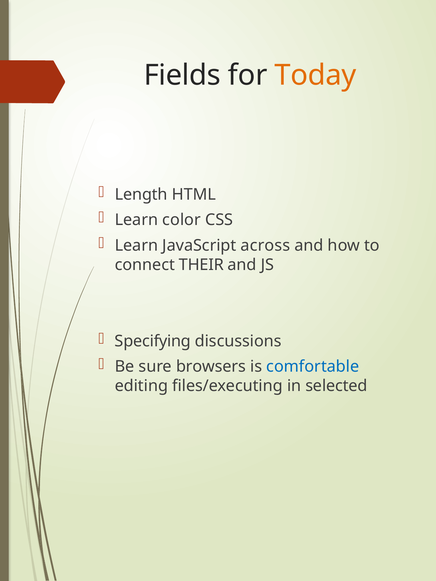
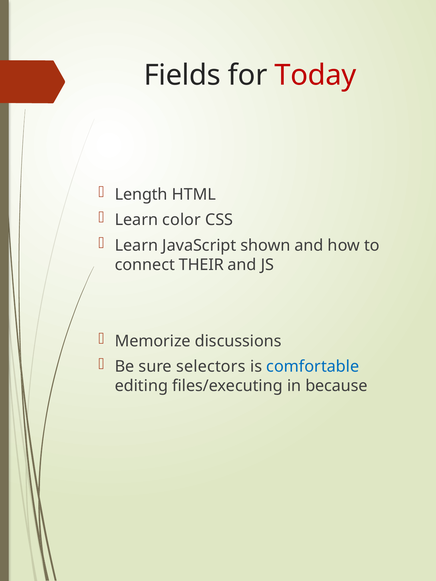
Today colour: orange -> red
across: across -> shown
Specifying: Specifying -> Memorize
browsers: browsers -> selectors
selected: selected -> because
